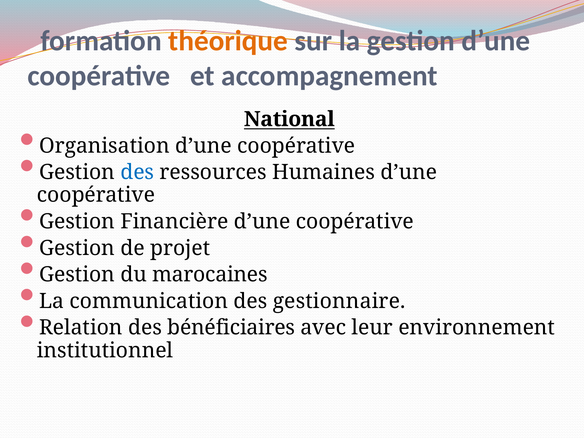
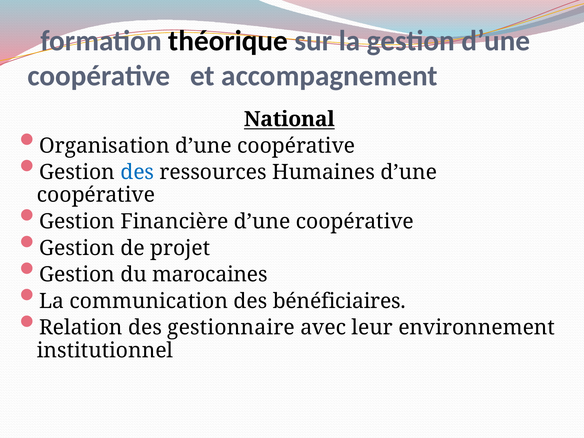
théorique colour: orange -> black
gestionnaire: gestionnaire -> bénéficiaires
bénéficiaires: bénéficiaires -> gestionnaire
